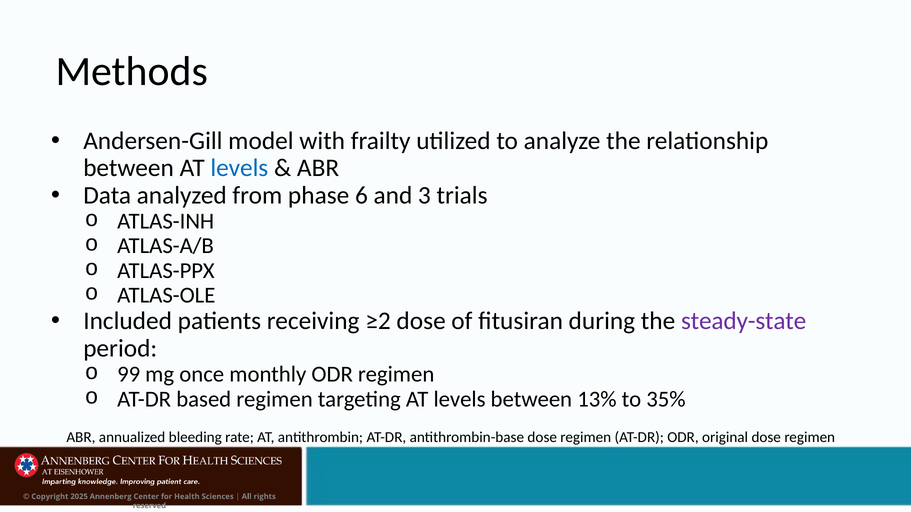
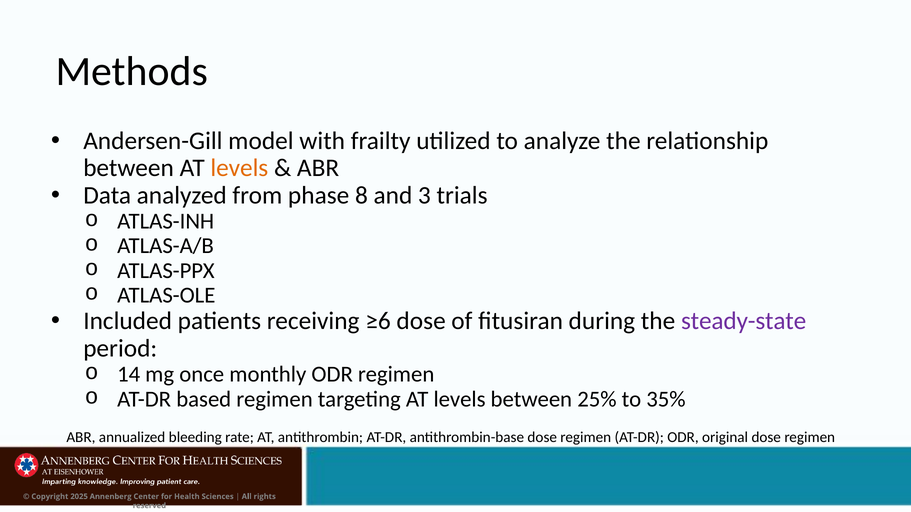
levels at (239, 168) colour: blue -> orange
6: 6 -> 8
≥2: ≥2 -> ≥6
99: 99 -> 14
13%: 13% -> 25%
